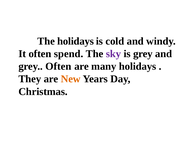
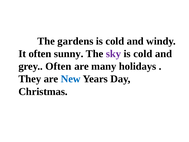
The holidays: holidays -> gardens
spend: spend -> sunny
grey at (143, 54): grey -> cold
New colour: orange -> blue
